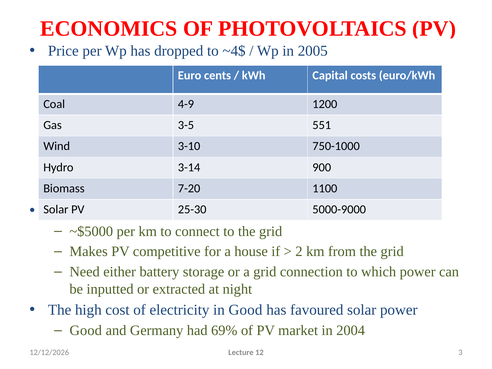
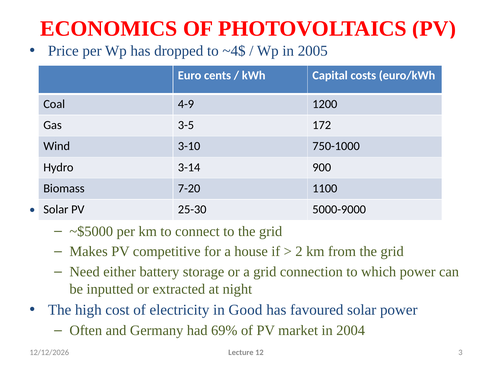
551: 551 -> 172
Good at (86, 331): Good -> Often
